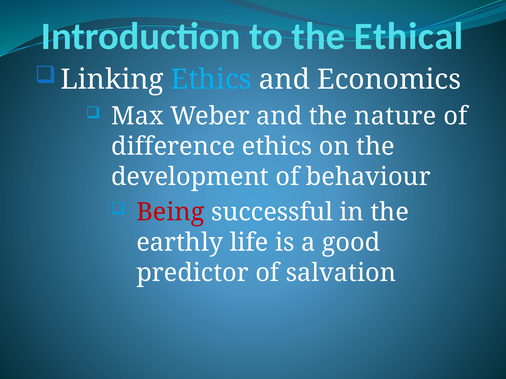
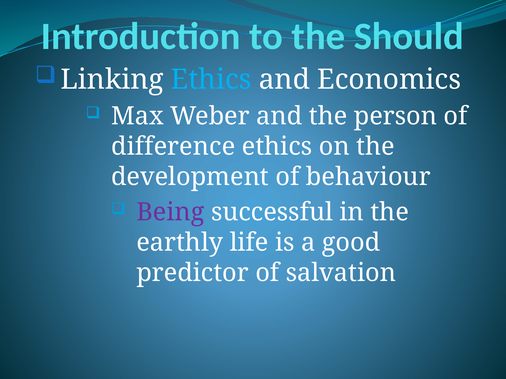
Ethical: Ethical -> Should
nature: nature -> person
Being colour: red -> purple
